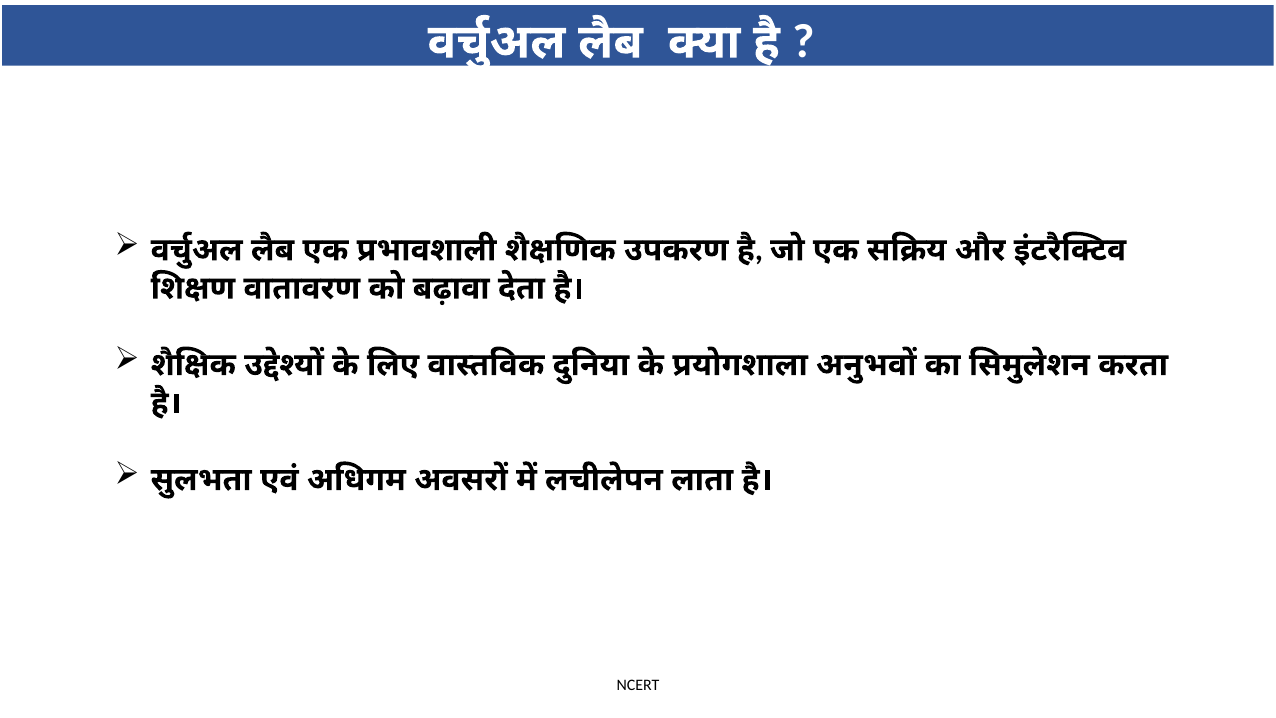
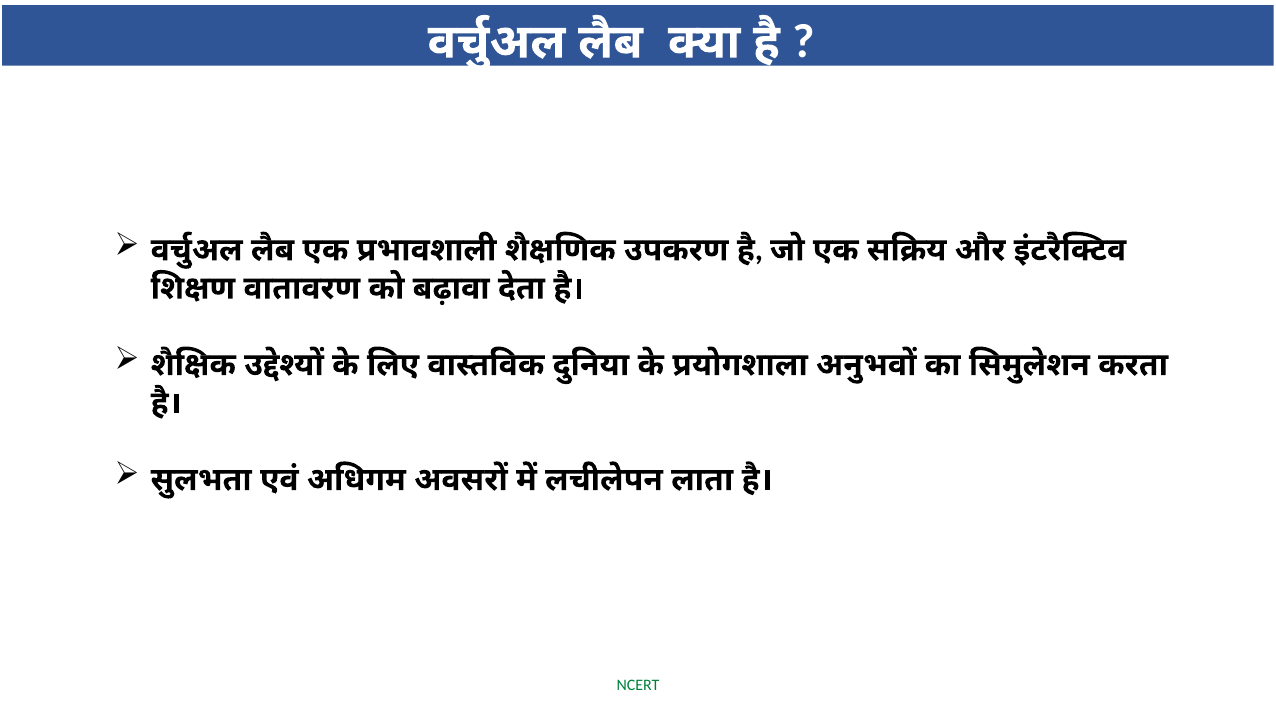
NCERT colour: black -> green
